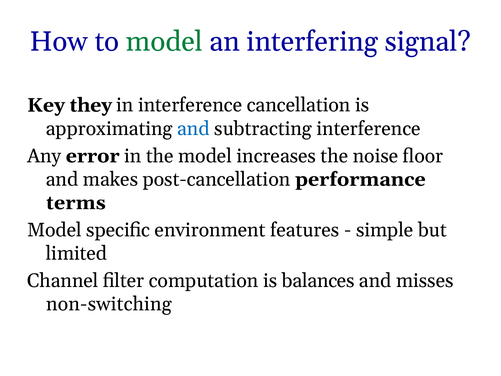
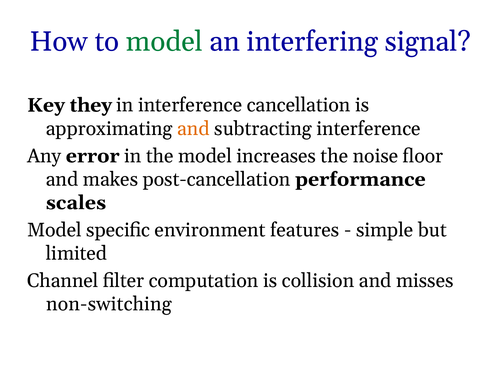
and at (193, 129) colour: blue -> orange
terms: terms -> scales
balances: balances -> collision
